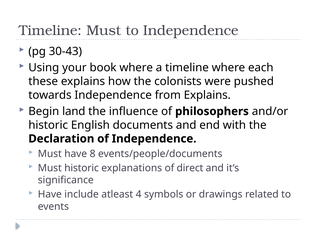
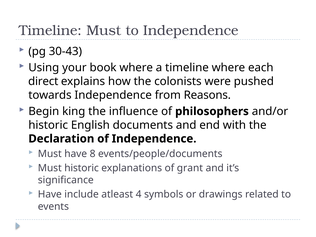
these: these -> direct
from Explains: Explains -> Reasons
land: land -> king
direct: direct -> grant
